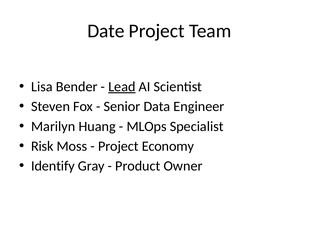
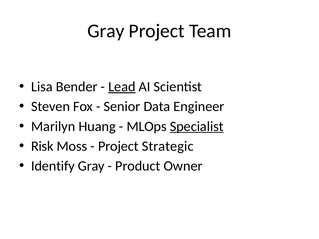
Date at (106, 31): Date -> Gray
Specialist underline: none -> present
Economy: Economy -> Strategic
